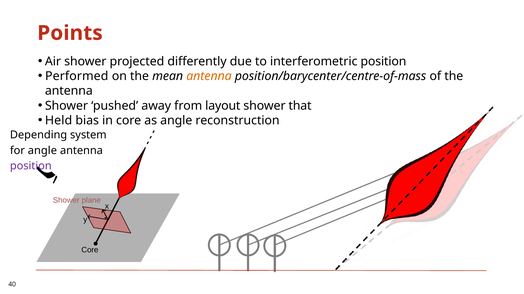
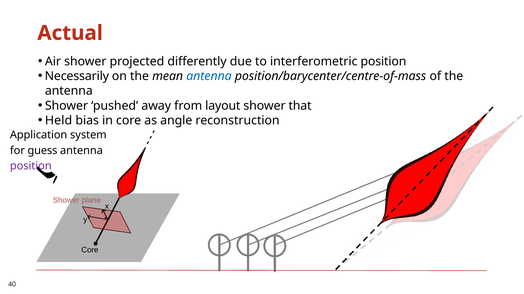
Points: Points -> Actual
Performed: Performed -> Necessarily
antenna at (209, 76) colour: orange -> blue
Depending: Depending -> Application
for angle: angle -> guess
